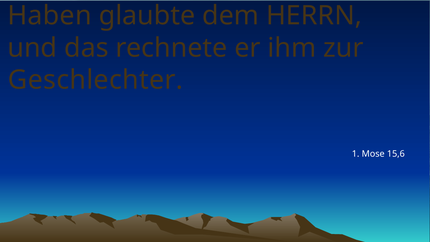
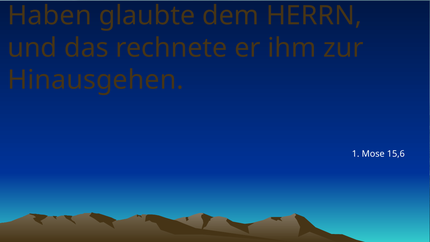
Geschlechter: Geschlechter -> Hinausgehen
